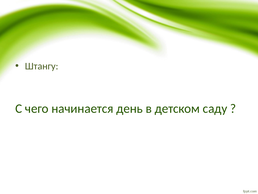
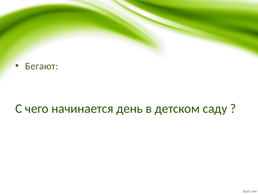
Штангу: Штангу -> Бегают
